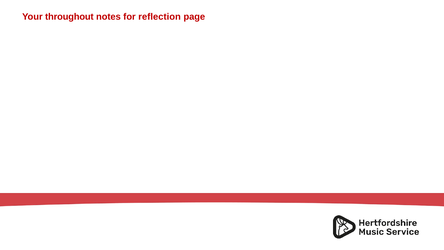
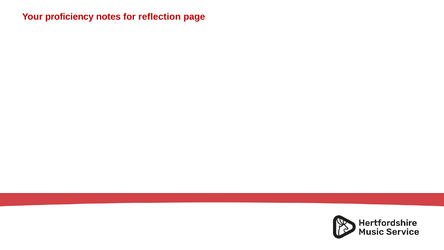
throughout: throughout -> proficiency
